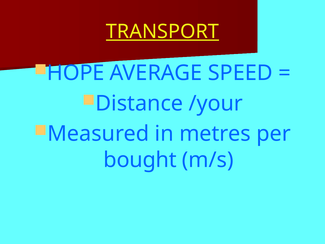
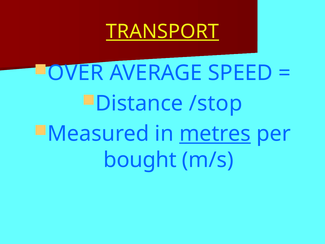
HOPE: HOPE -> OVER
/your: /your -> /stop
metres underline: none -> present
